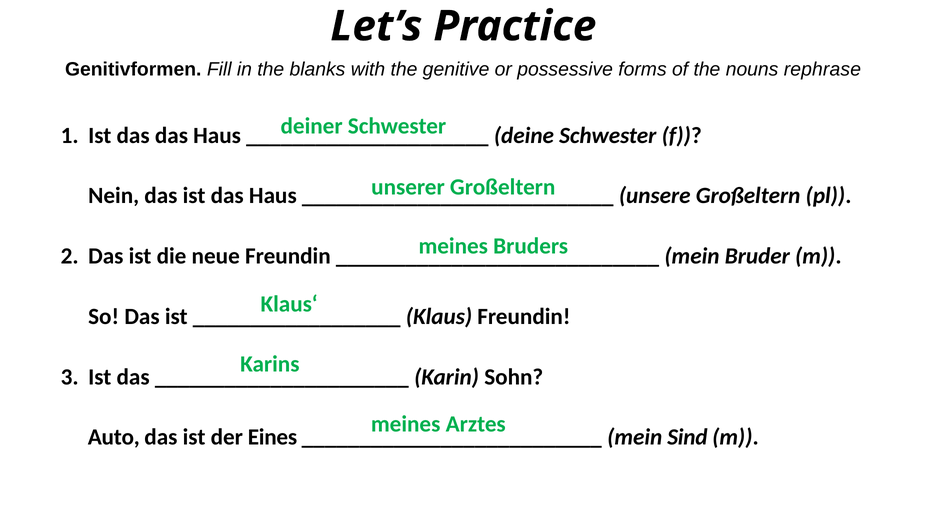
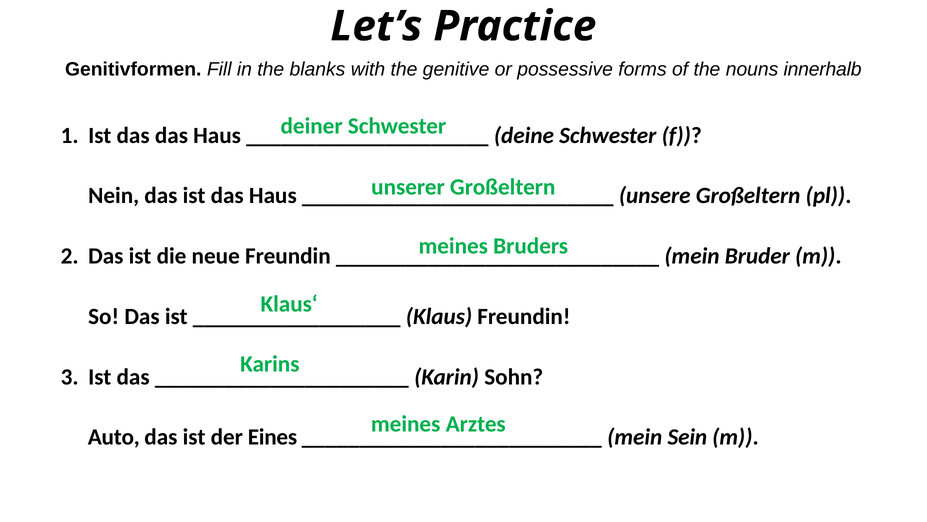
rephrase: rephrase -> innerhalb
Sind: Sind -> Sein
